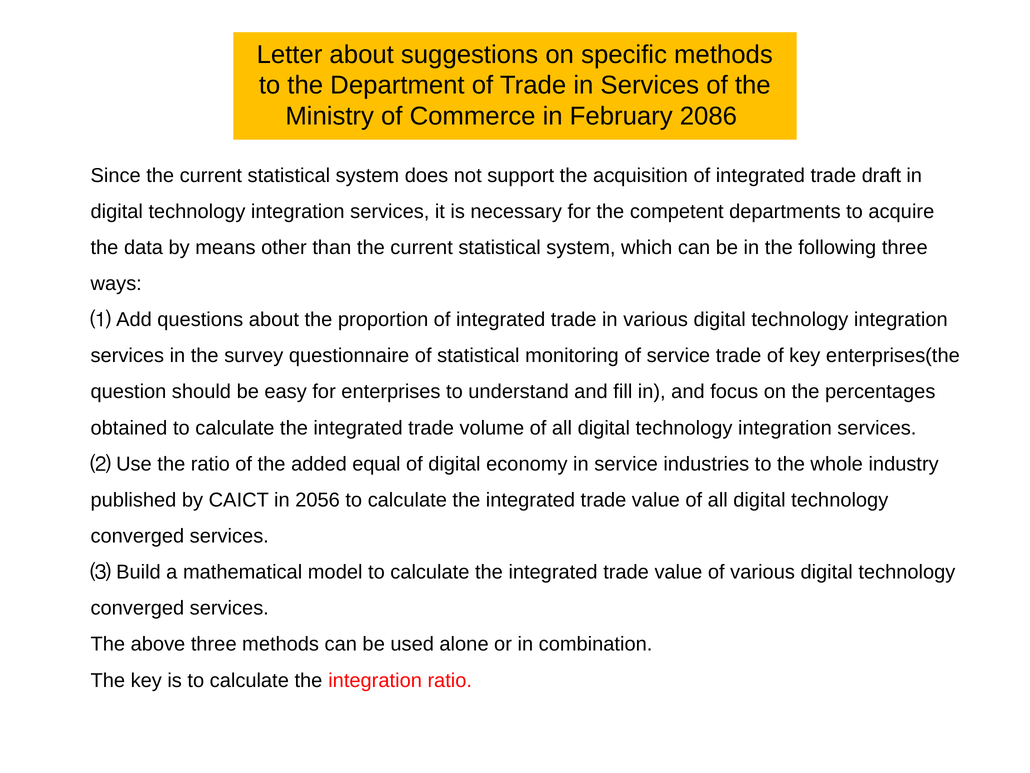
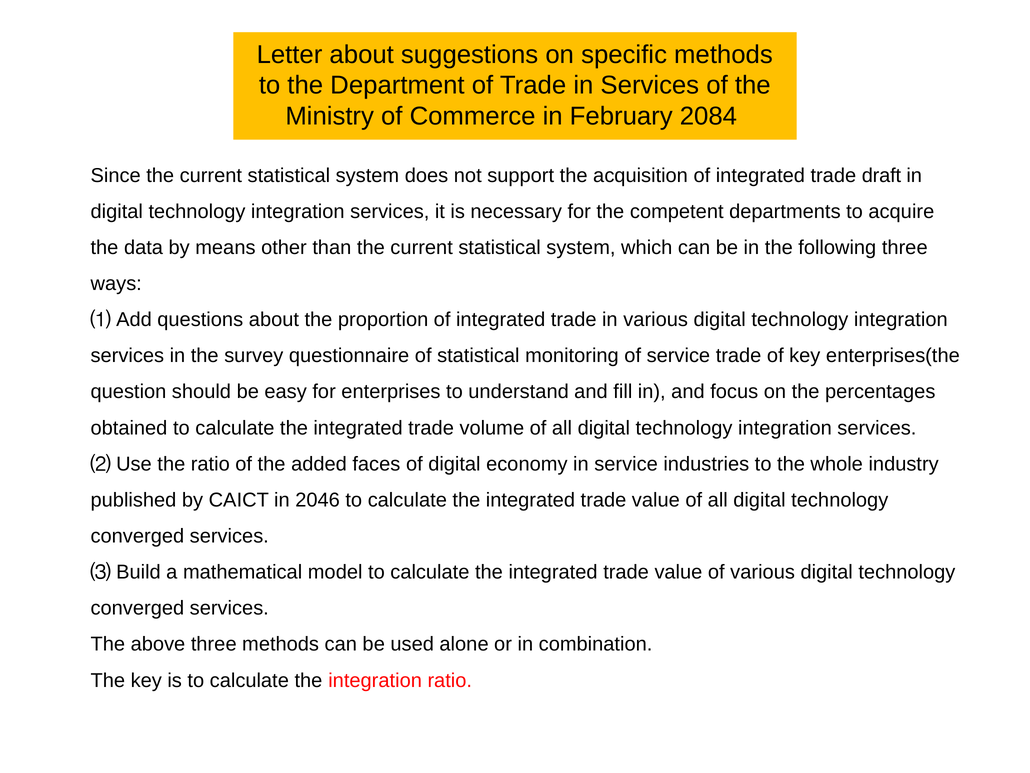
2086: 2086 -> 2084
equal: equal -> faces
2056: 2056 -> 2046
